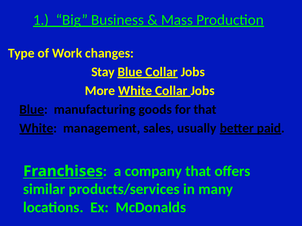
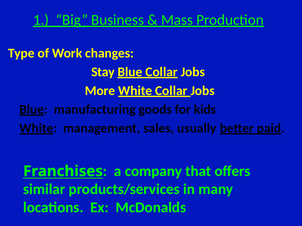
for that: that -> kids
